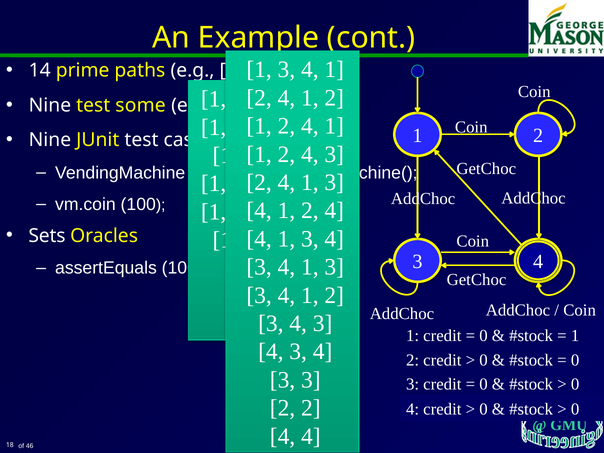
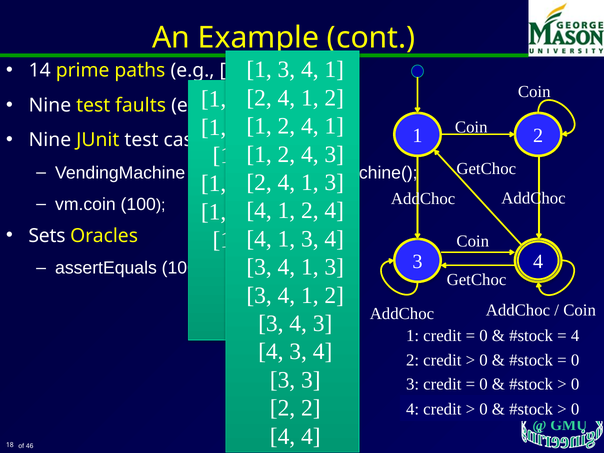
some: some -> faults
1 at (575, 336): 1 -> 4
